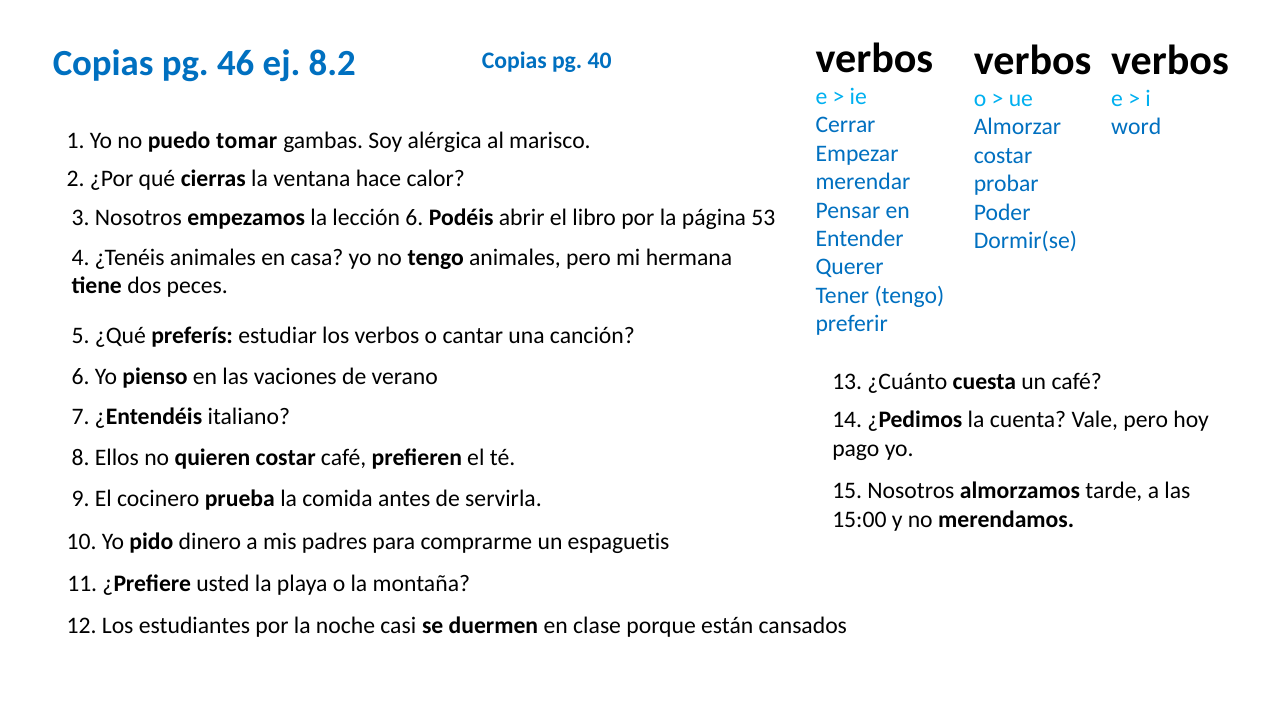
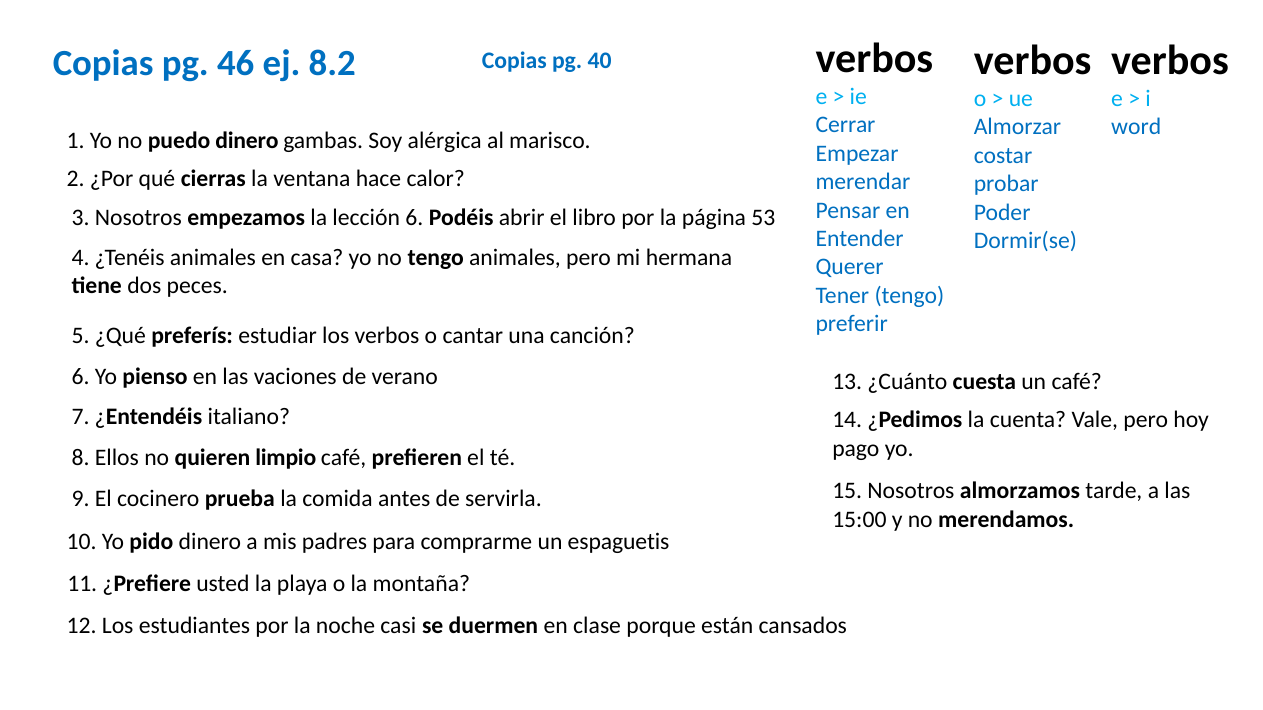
puedo tomar: tomar -> dinero
quieren costar: costar -> limpio
